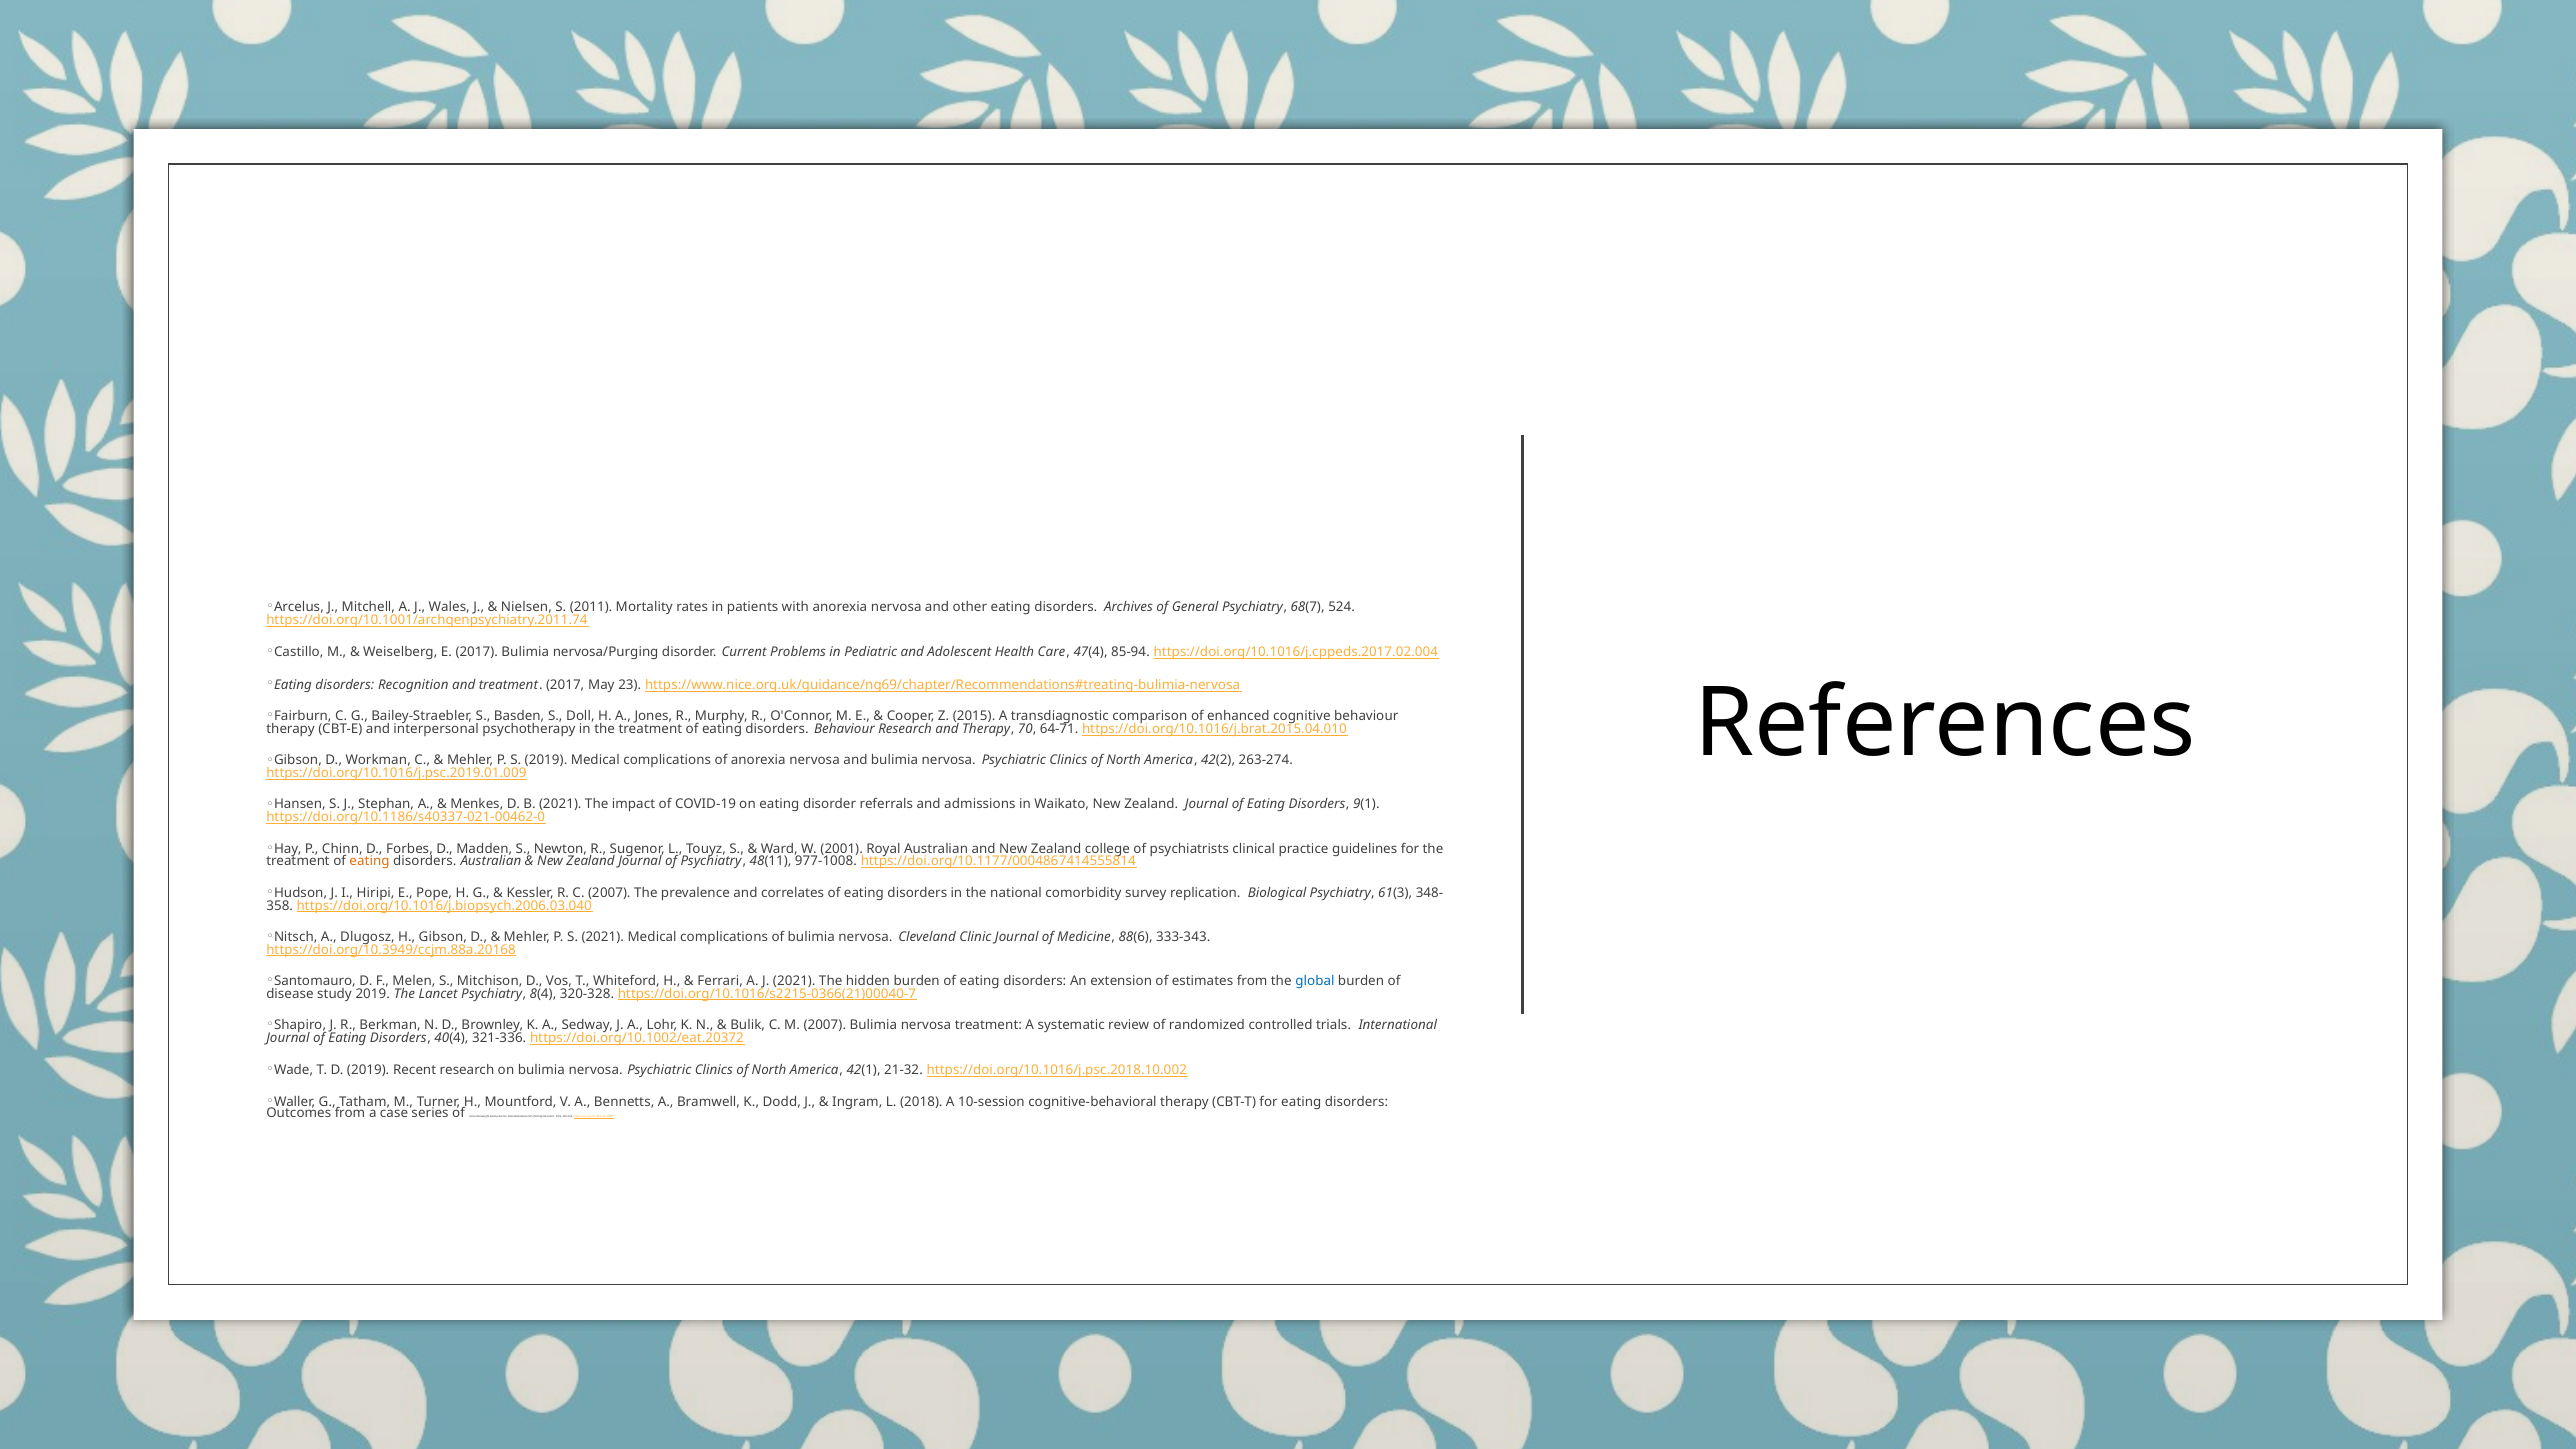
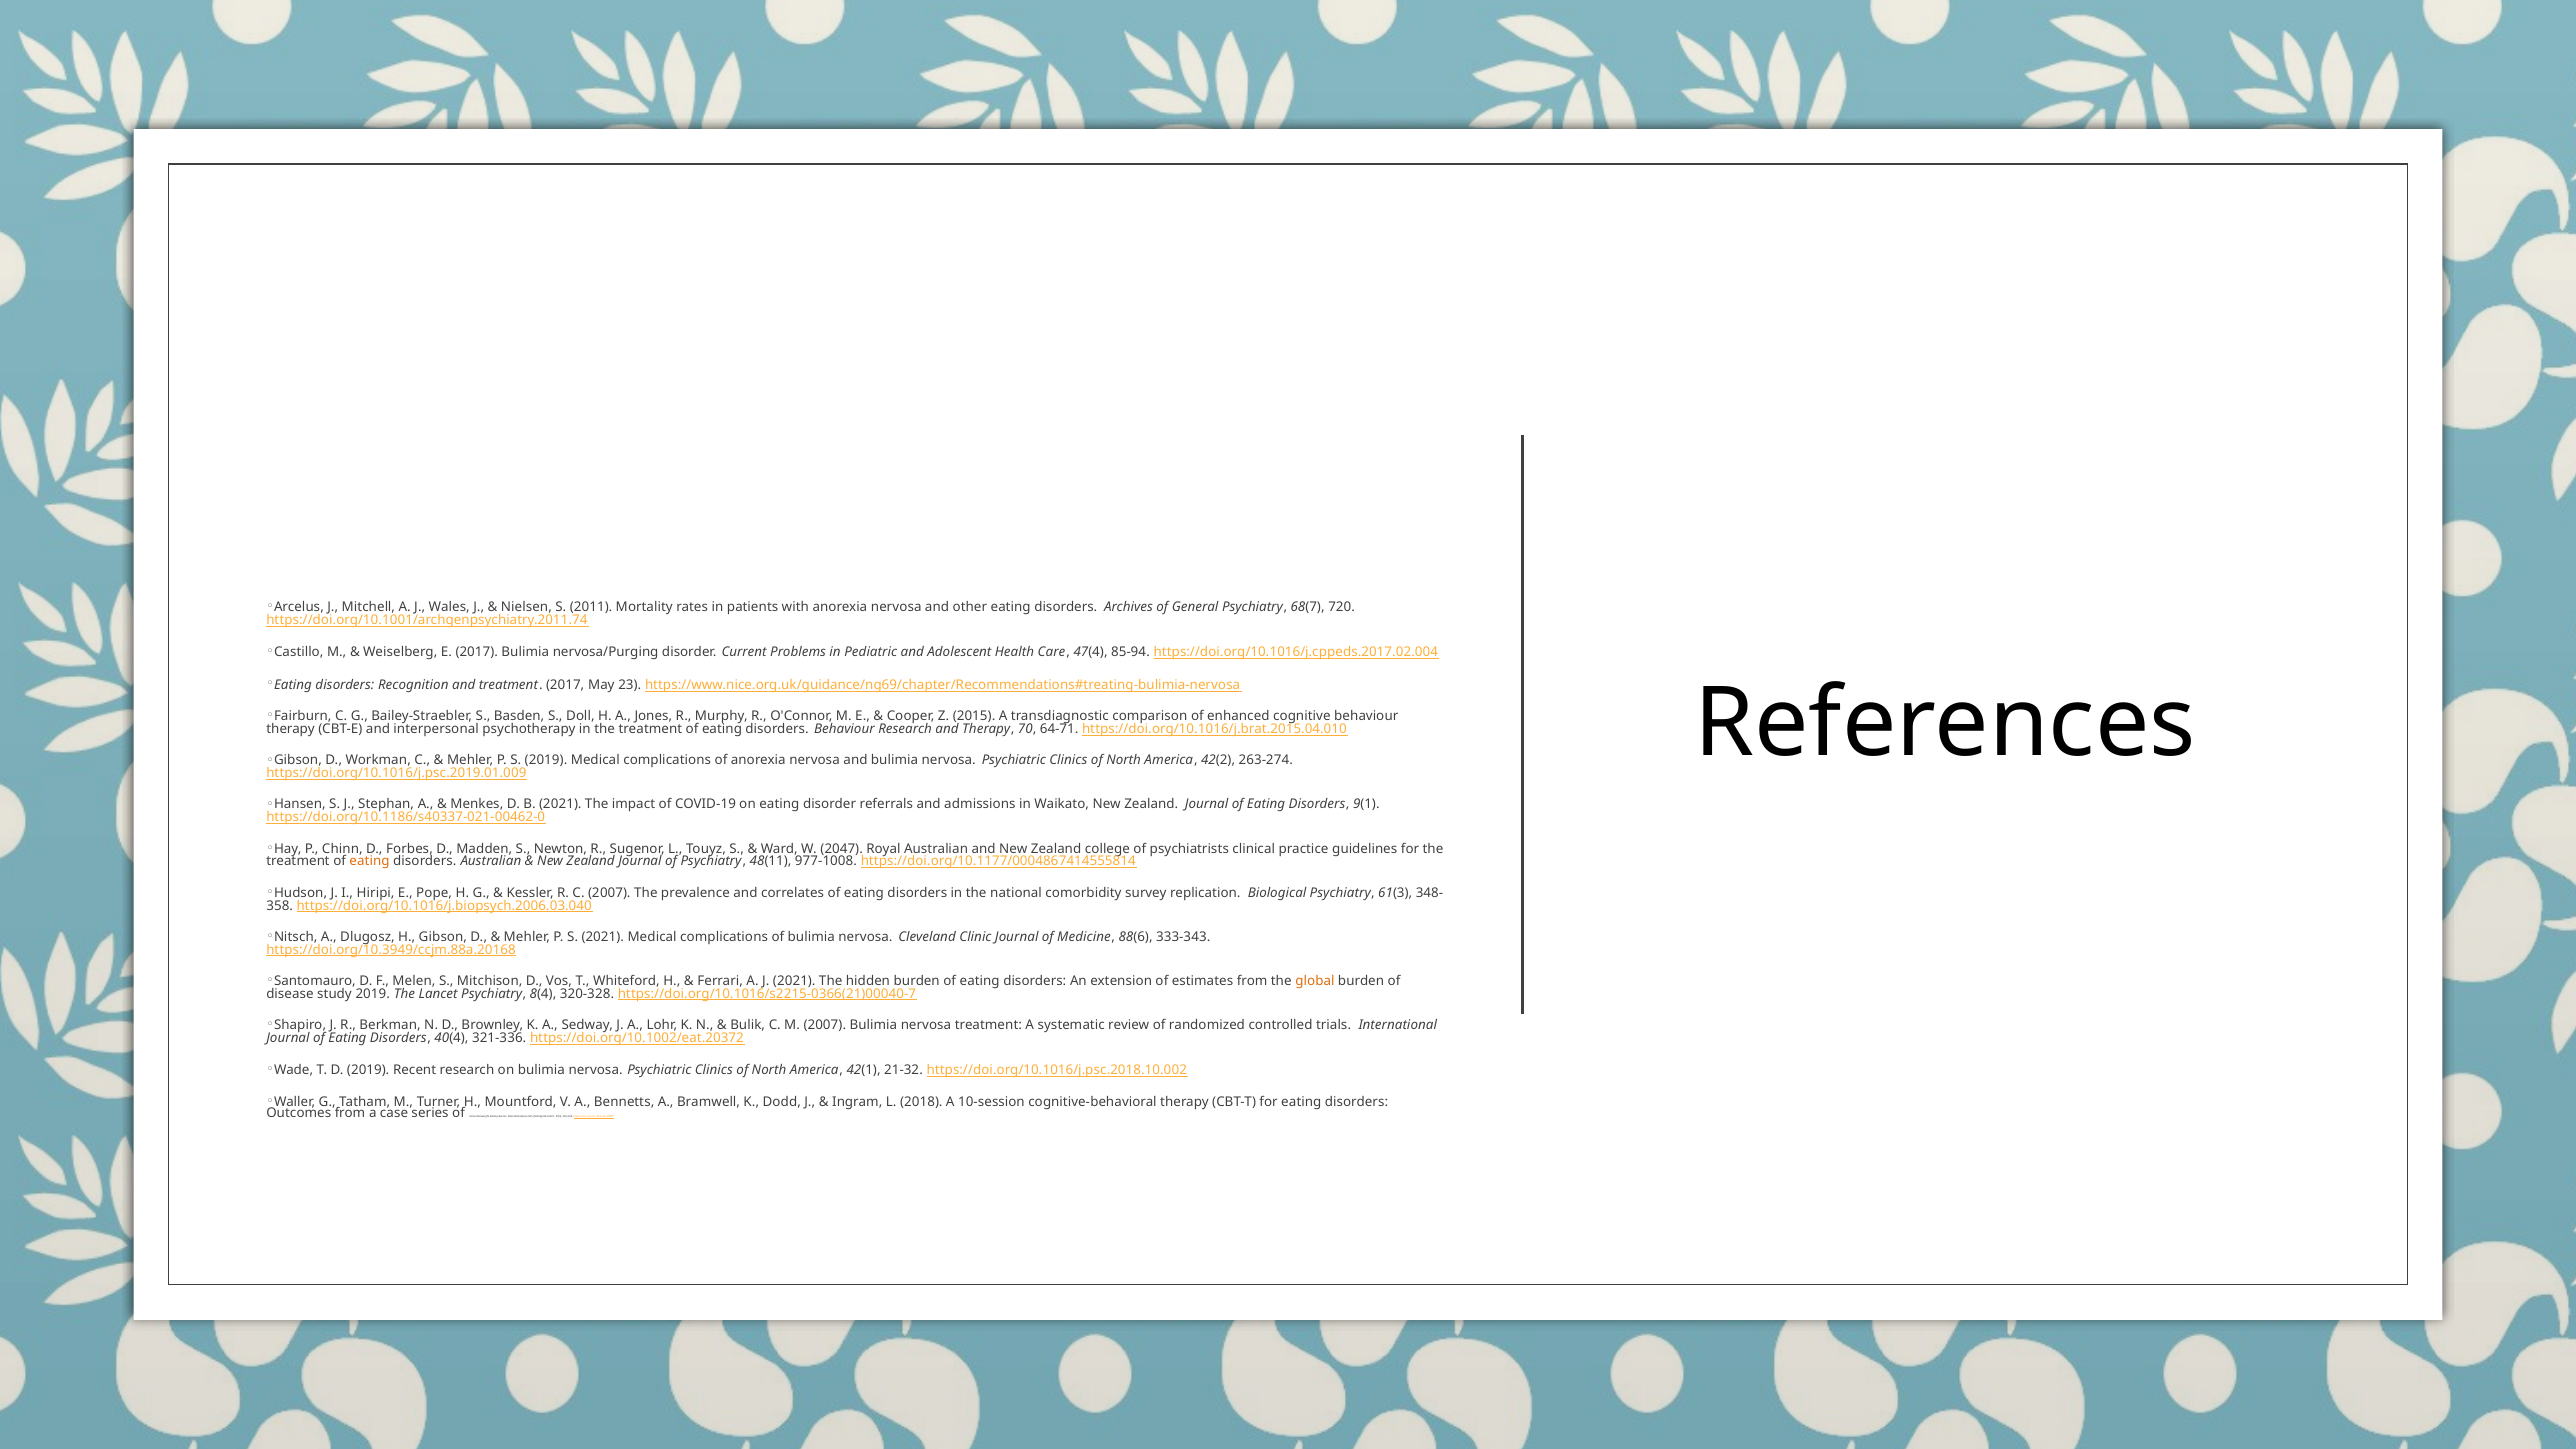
524: 524 -> 720
2001: 2001 -> 2047
global colour: blue -> orange
